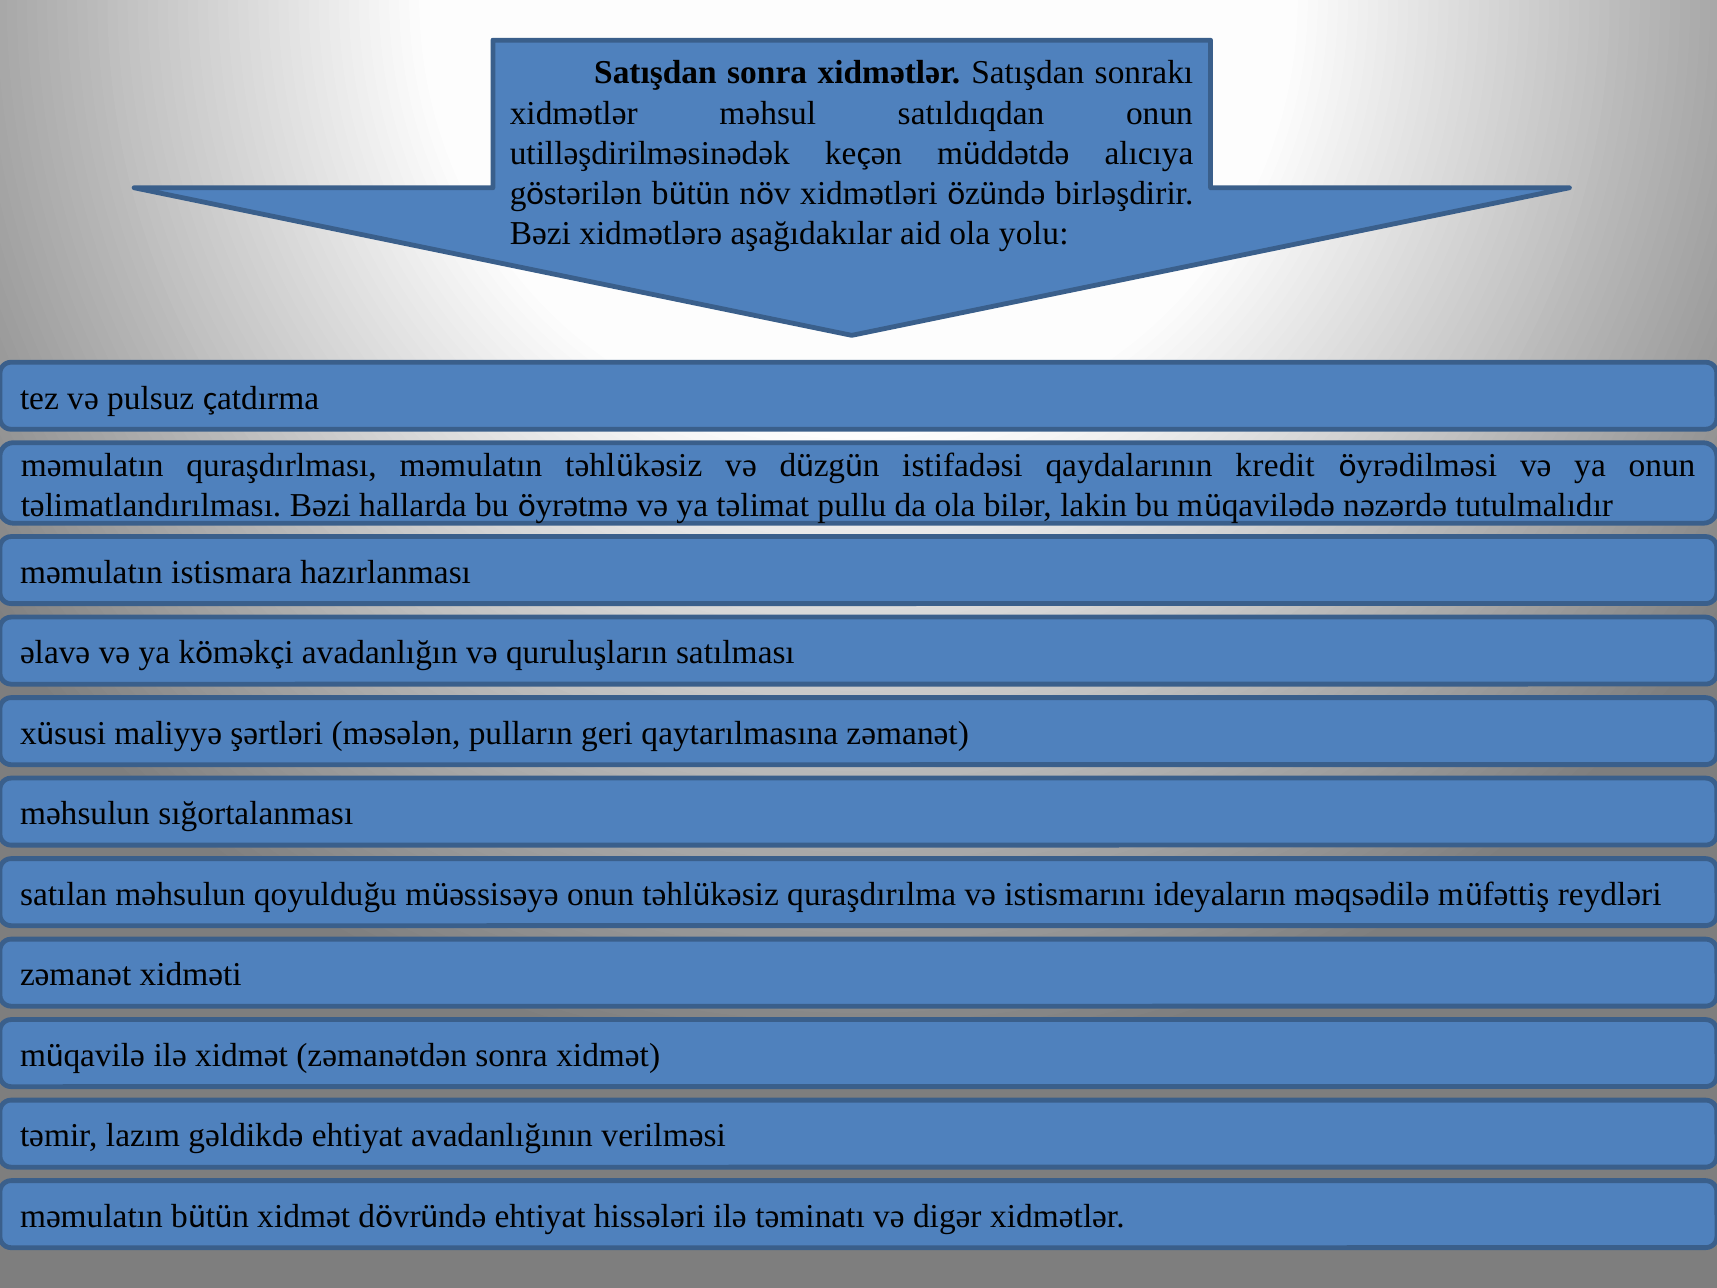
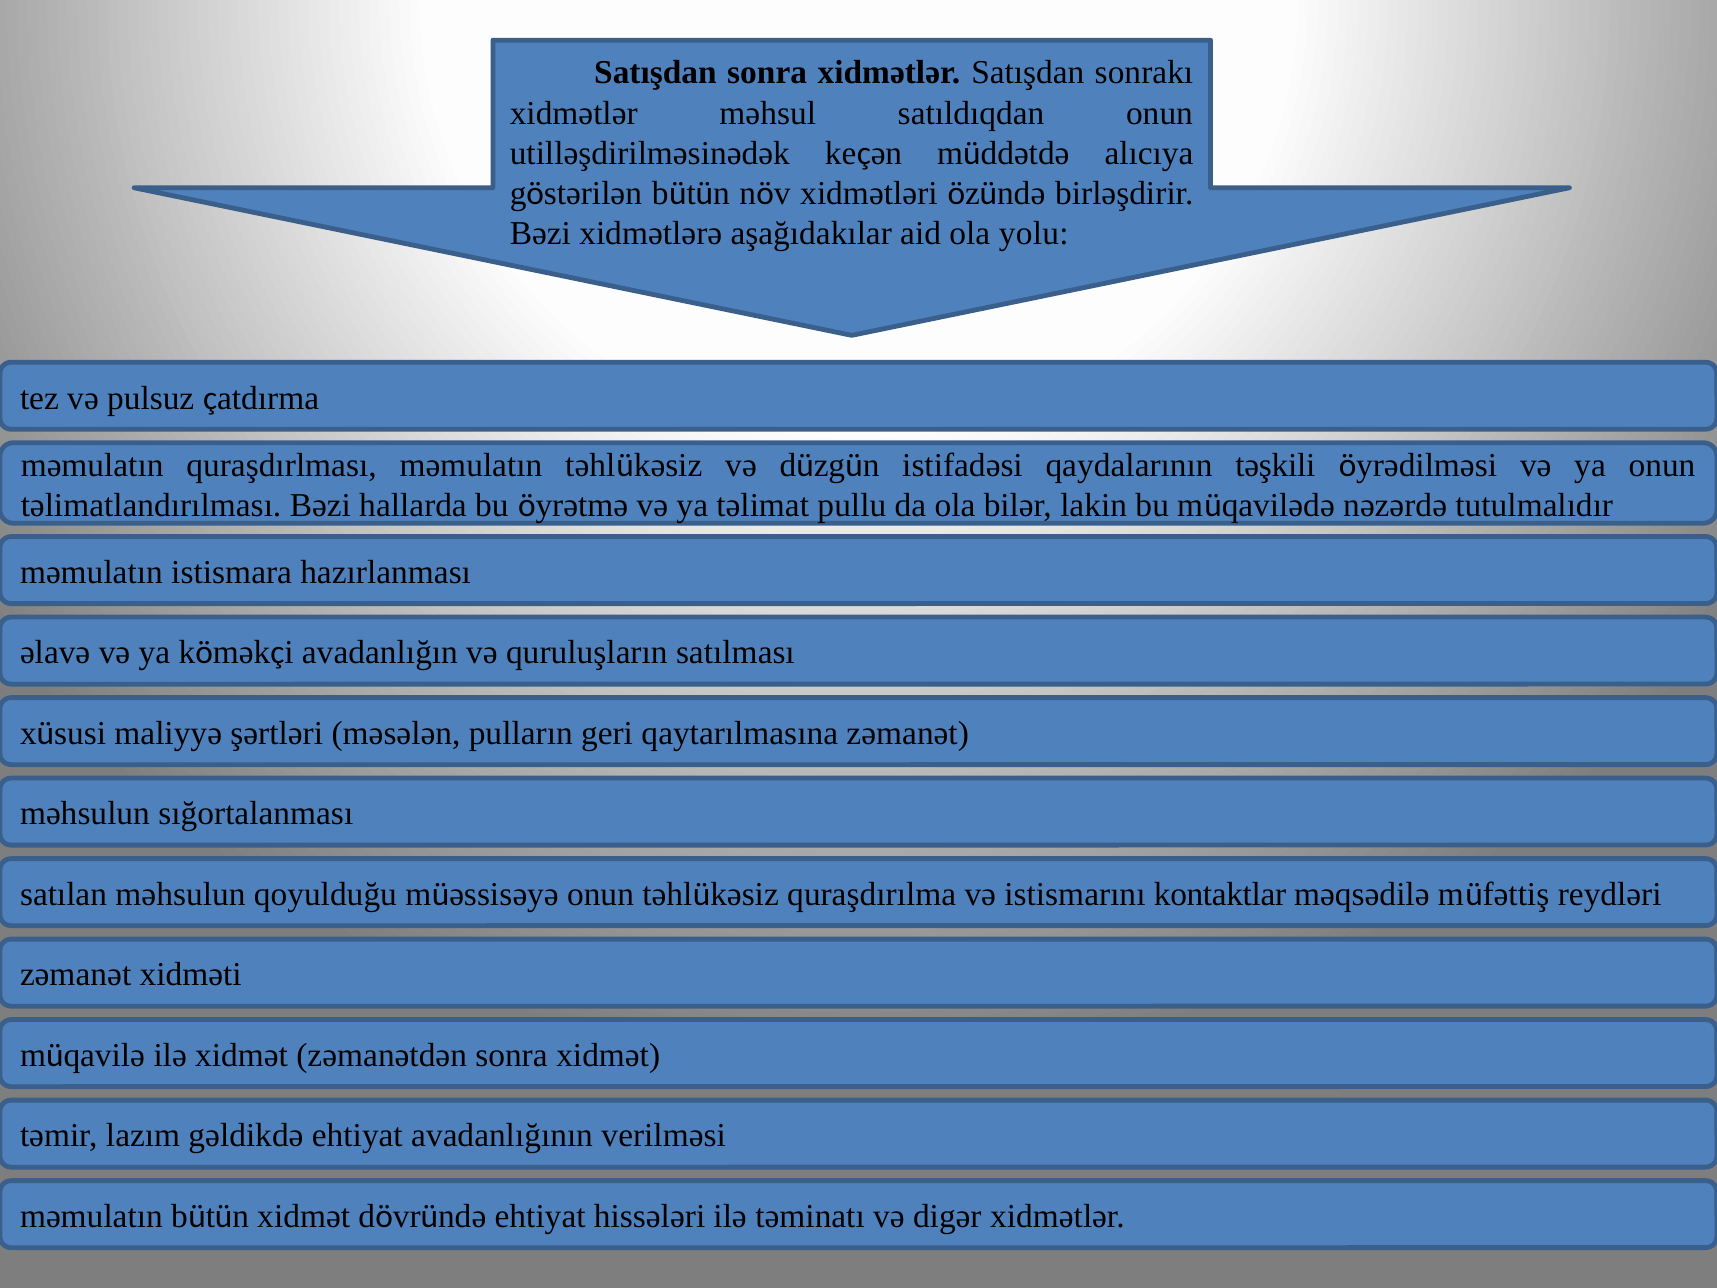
kredit: kredit -> təşkili
ideyaların: ideyaların -> kontaktlar
